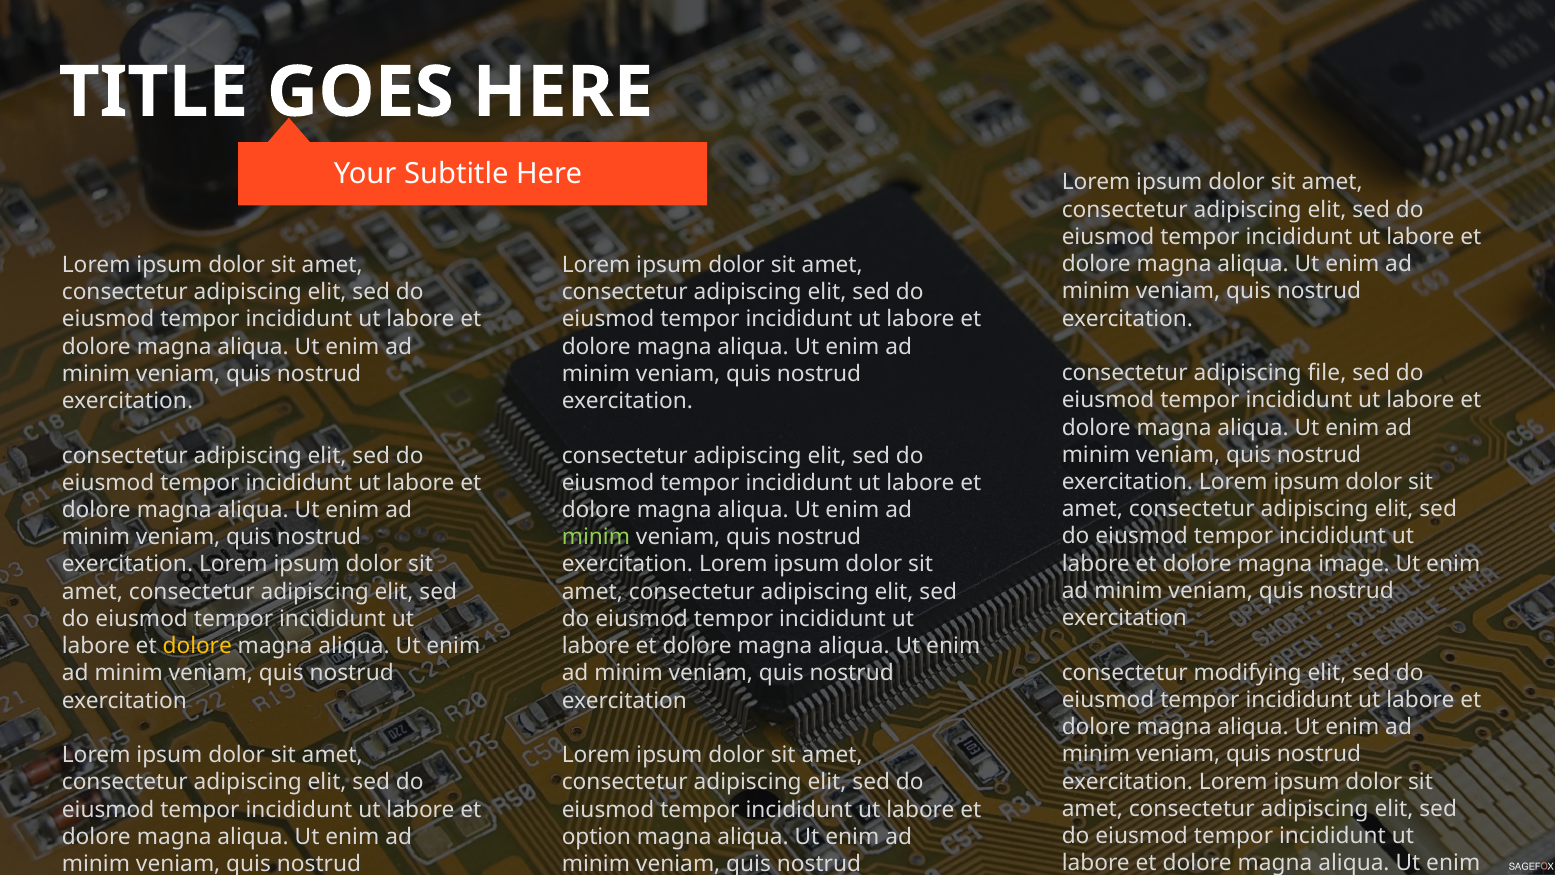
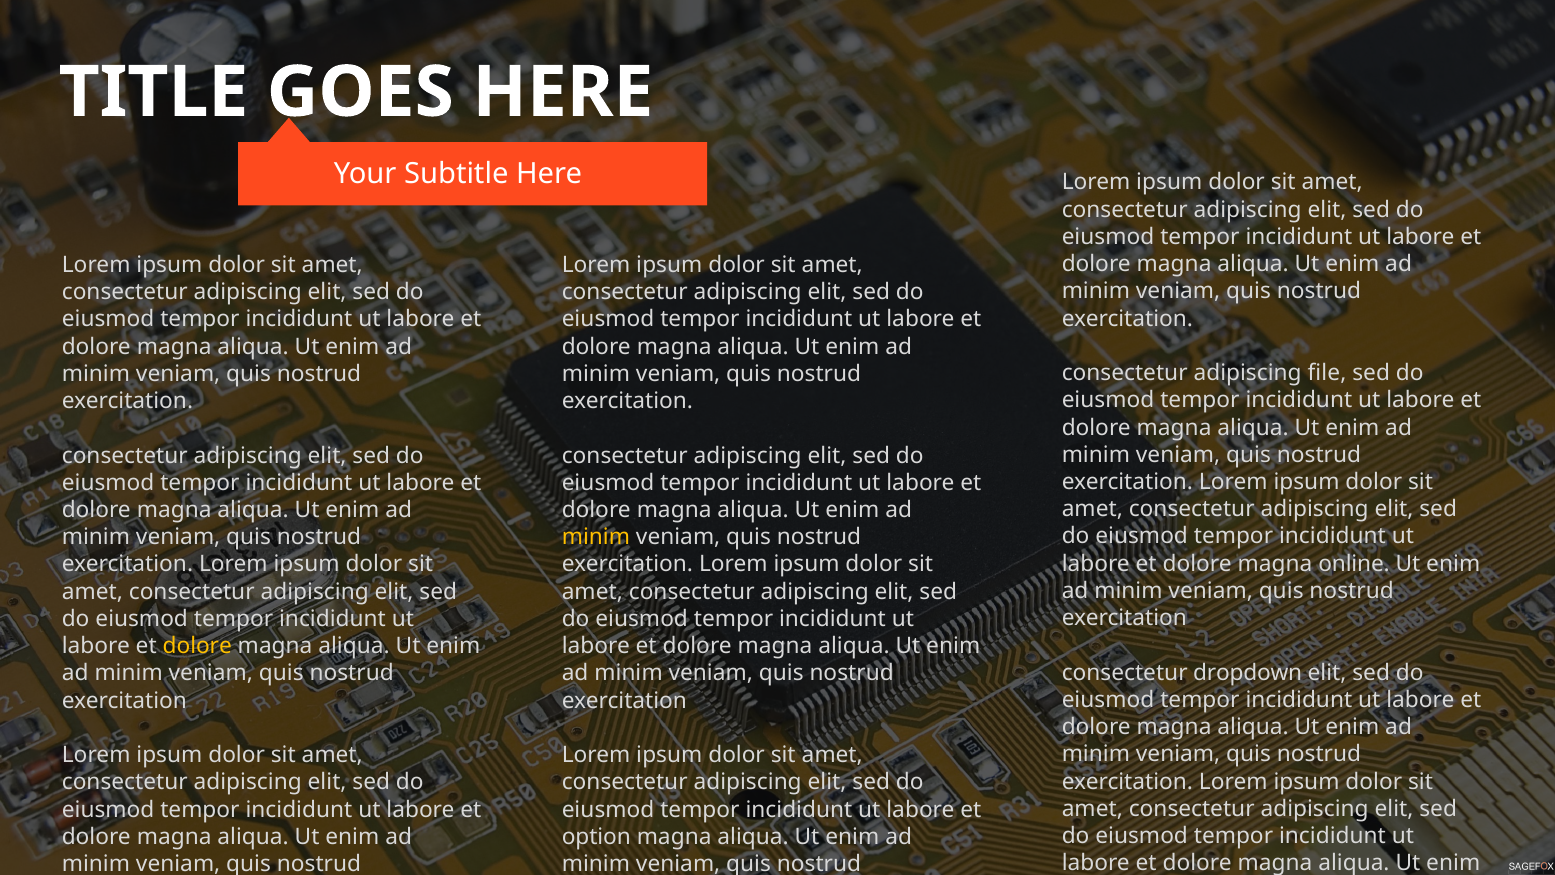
minim at (596, 537) colour: light green -> yellow
image: image -> online
modifying: modifying -> dropdown
